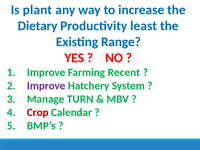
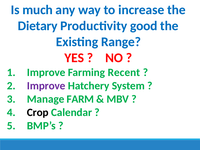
plant: plant -> much
least: least -> good
TURN: TURN -> FARM
Crop colour: red -> black
